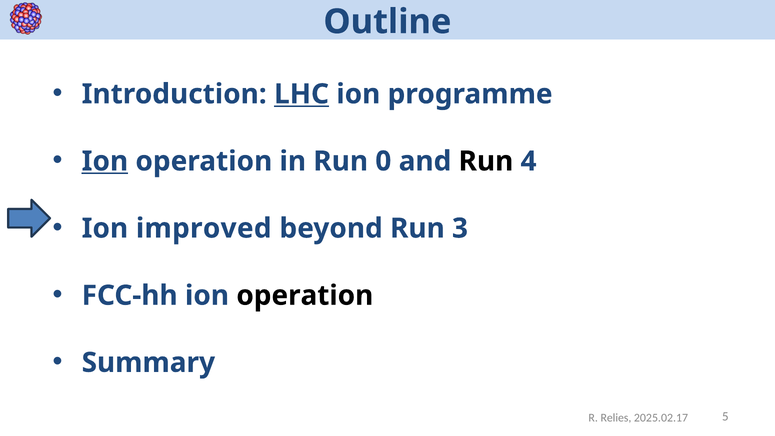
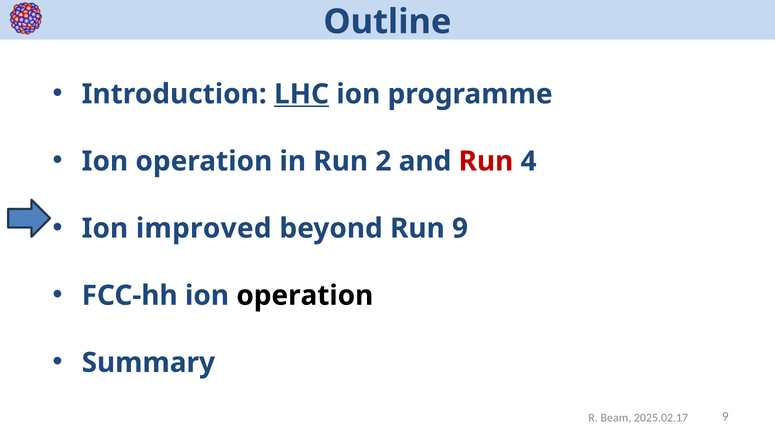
Ion at (105, 161) underline: present -> none
0: 0 -> 2
Run at (486, 161) colour: black -> red
Run 3: 3 -> 9
Relies: Relies -> Beam
2025.02.17 5: 5 -> 9
